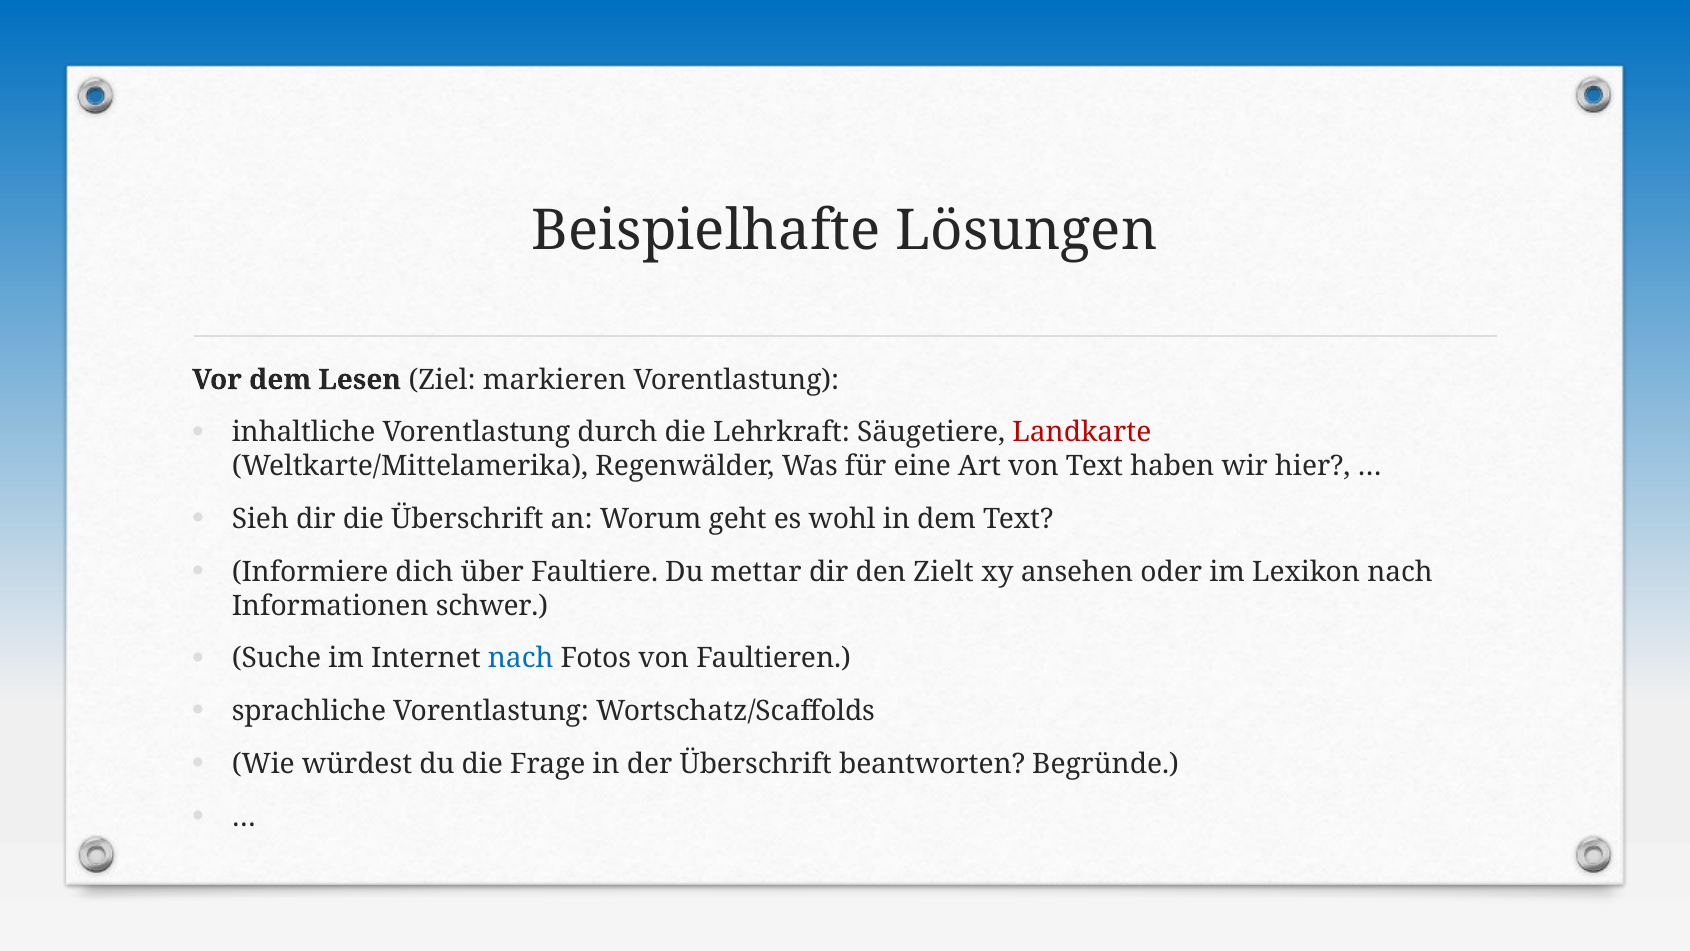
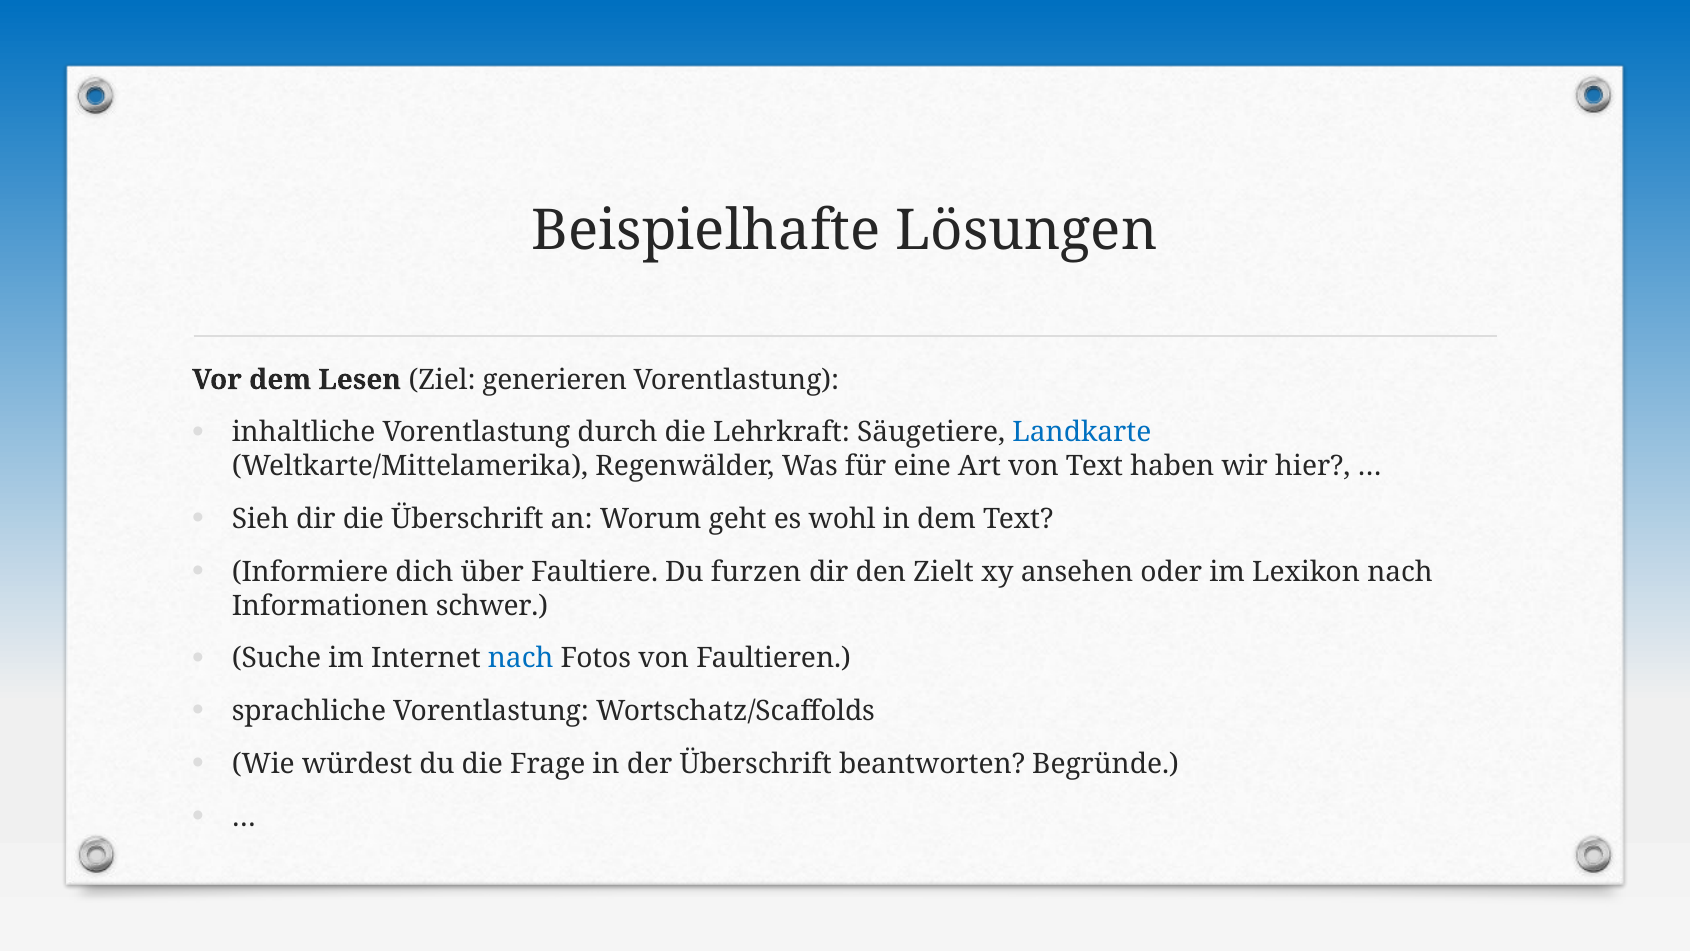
markieren: markieren -> generieren
Landkarte colour: red -> blue
mettar: mettar -> furzen
